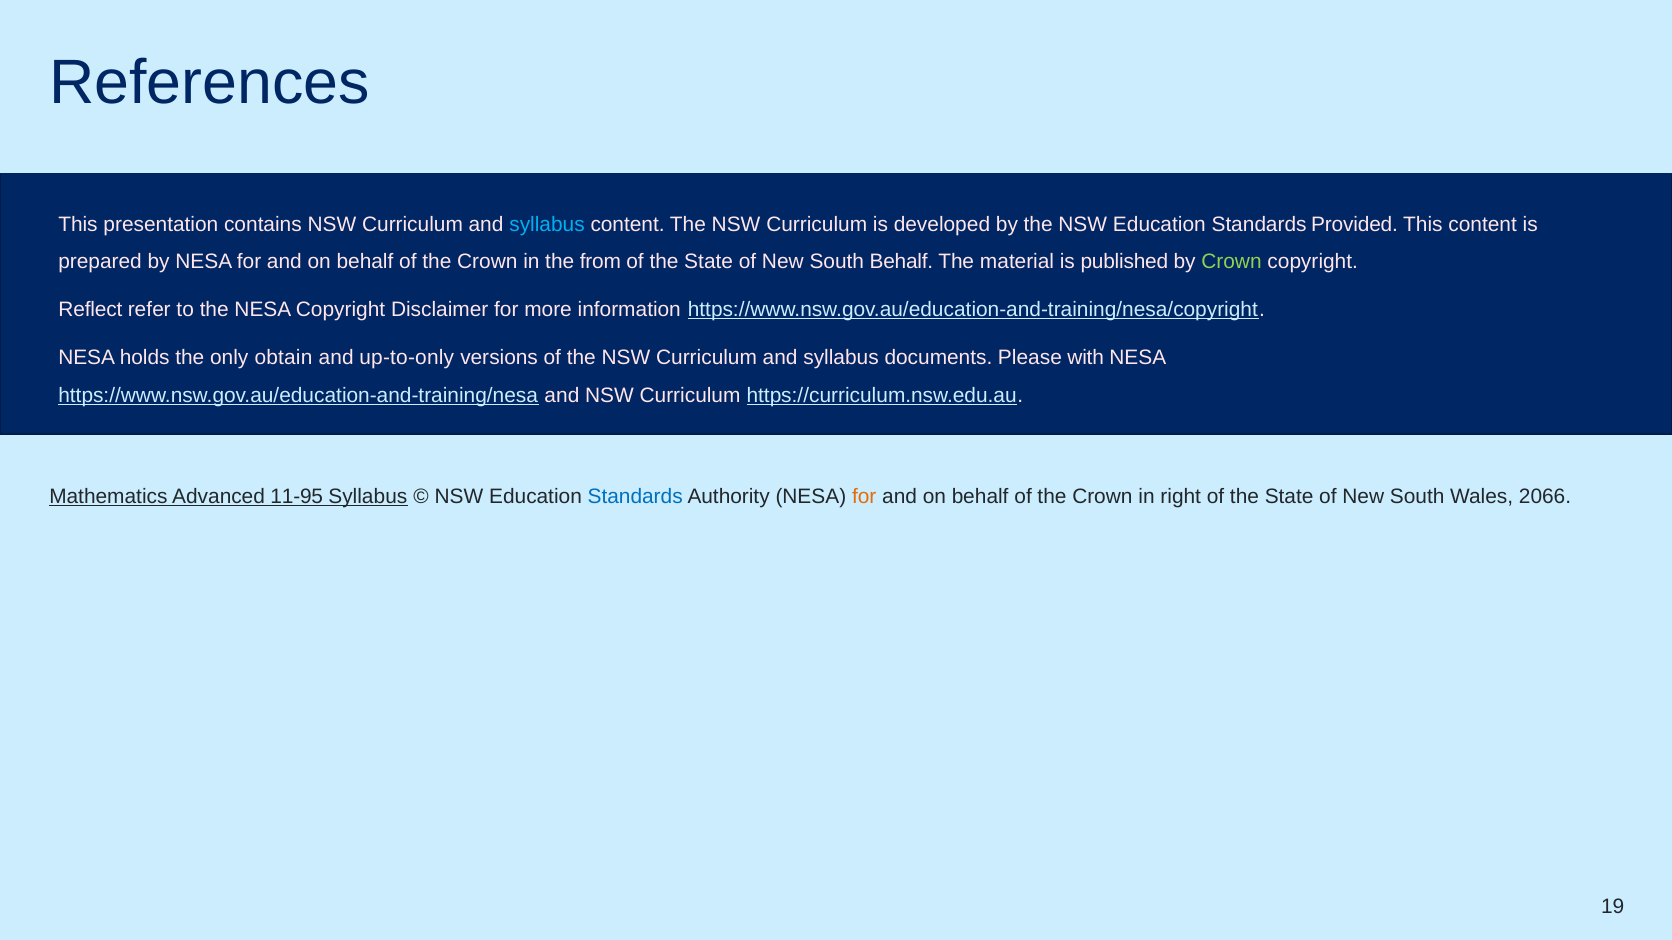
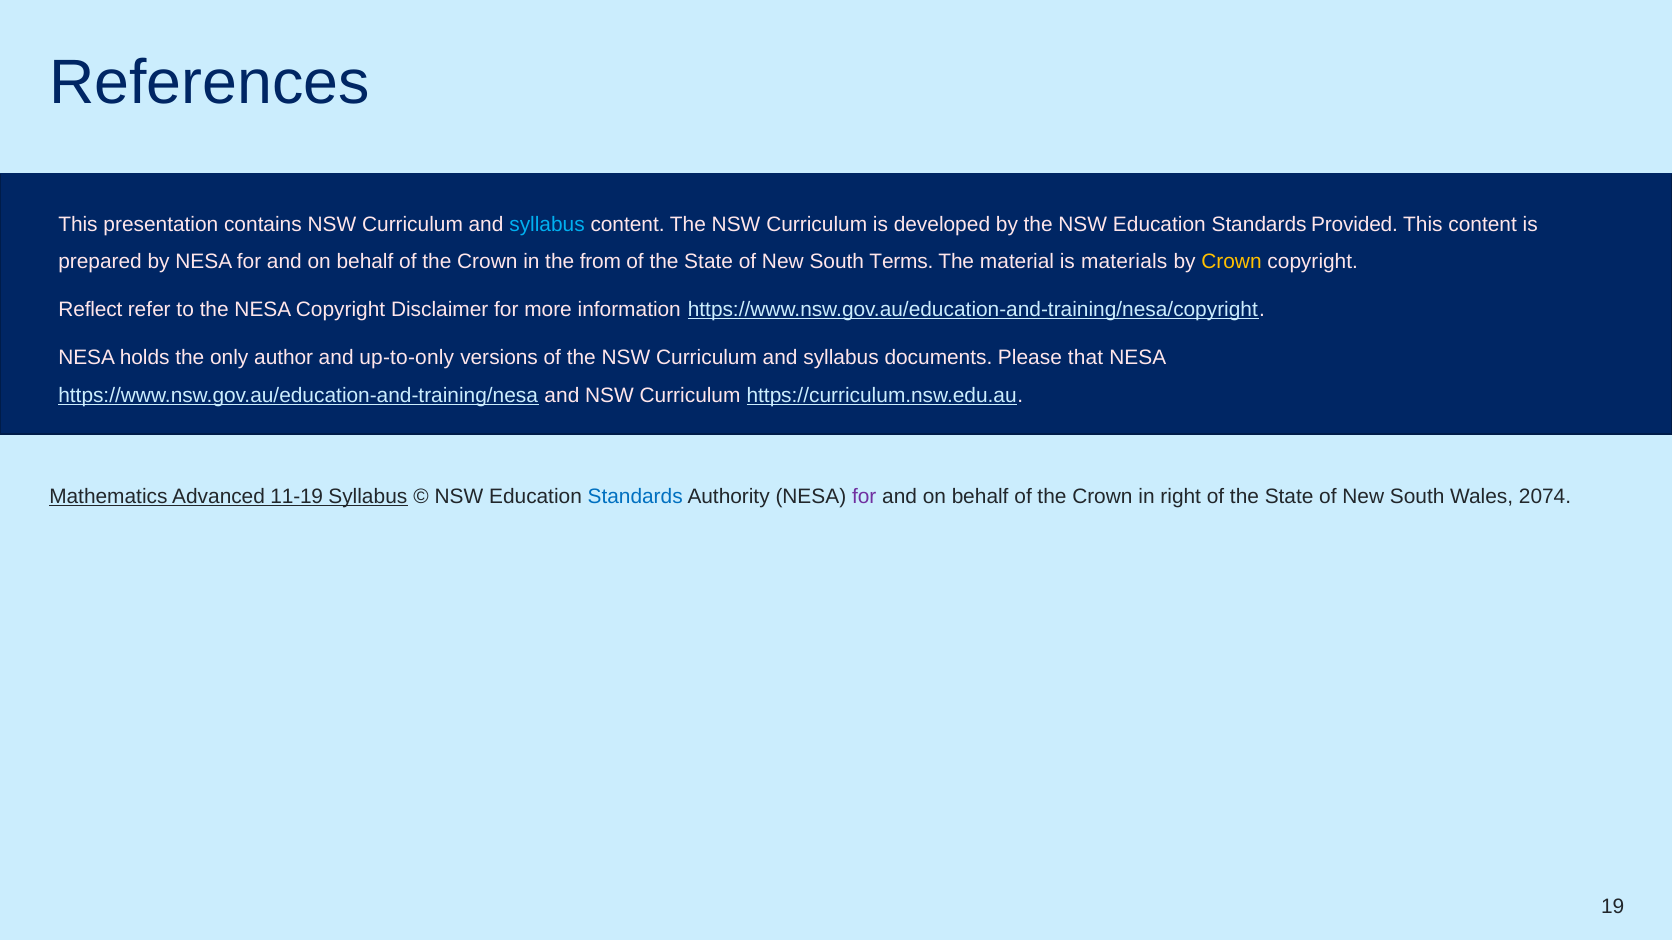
South Behalf: Behalf -> Terms
published: published -> materials
Crown at (1232, 262) colour: light green -> yellow
obtain: obtain -> author
with: with -> that
11-95: 11-95 -> 11-19
for at (864, 497) colour: orange -> purple
2066: 2066 -> 2074
